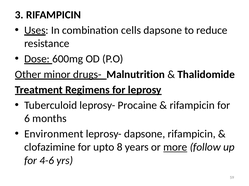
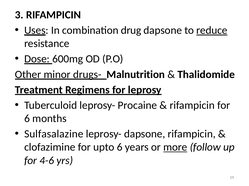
cells: cells -> drug
reduce underline: none -> present
Environment: Environment -> Sulfasalazine
upto 8: 8 -> 6
